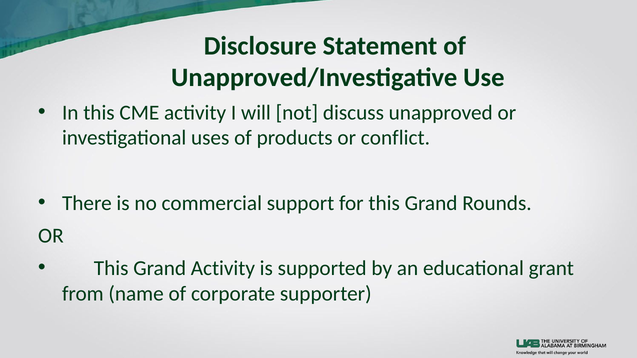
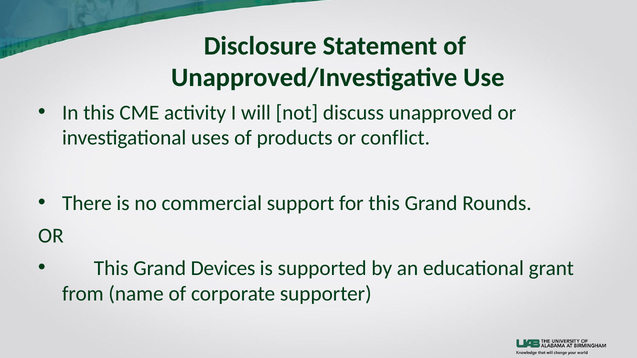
Grand Activity: Activity -> Devices
